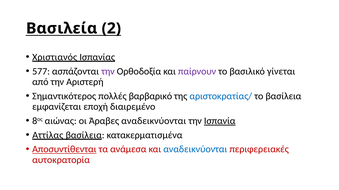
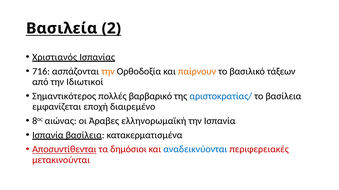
577: 577 -> 716
την at (108, 72) colour: purple -> orange
παίρνουν colour: purple -> orange
γίνεται: γίνεται -> τάξεων
Αριστερή: Αριστερή -> Ιδιωτικοί
Άραβες αναδεικνύονται: αναδεικνύονται -> ελληνορωμαϊκή
Ισπανία at (220, 121) underline: present -> none
Αττίλας at (48, 136): Αττίλας -> Ισπανία
ανάμεσα: ανάμεσα -> δημόσιοι
αυτοκρατορία: αυτοκρατορία -> μετακινούνται
